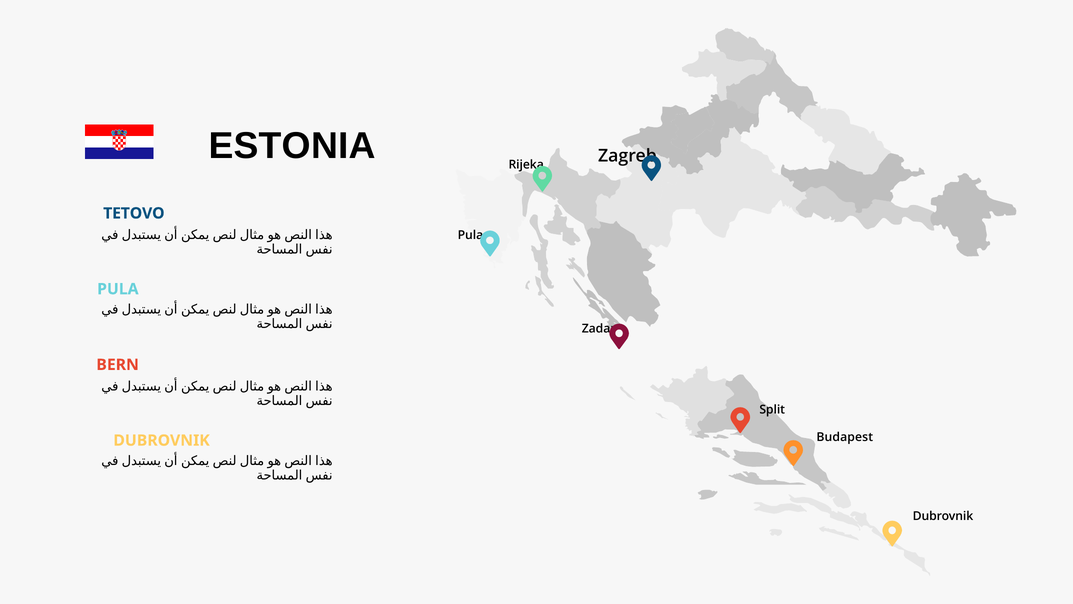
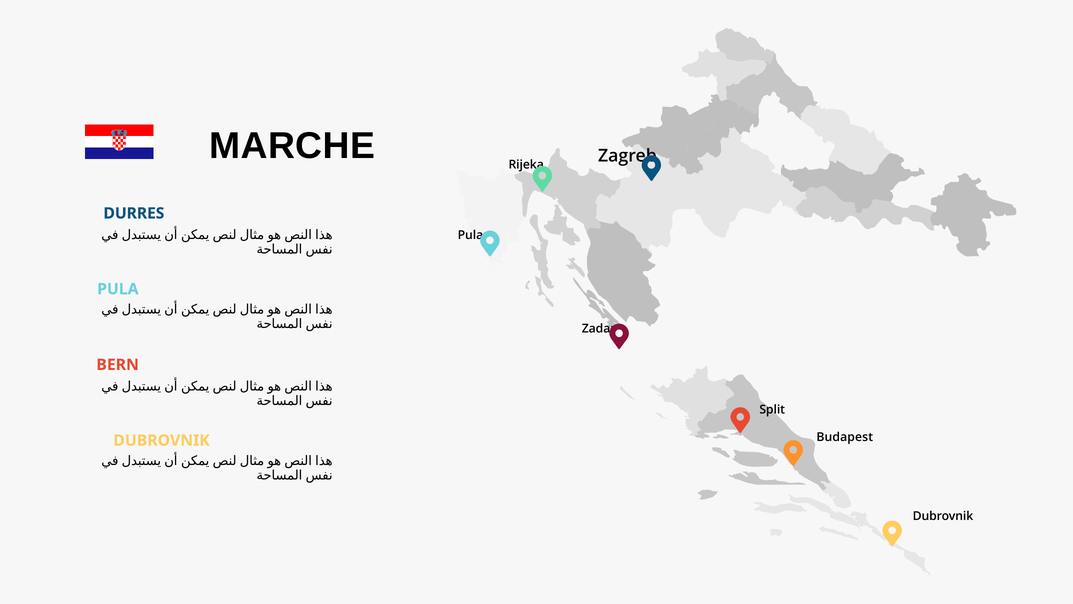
ESTONIA: ESTONIA -> MARCHE
TETOVO: TETOVO -> DURRES
